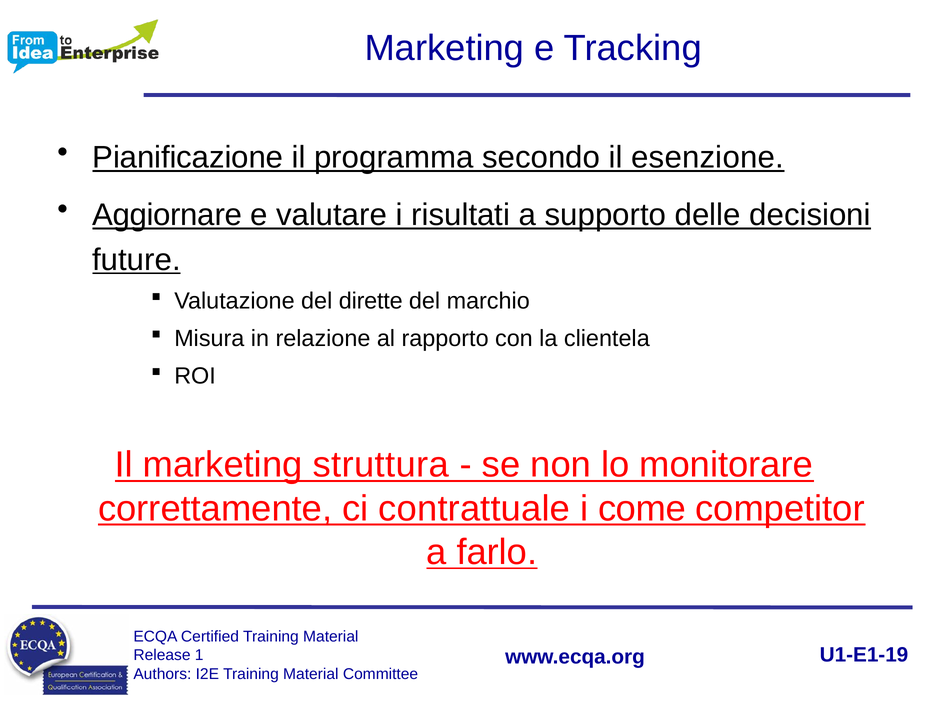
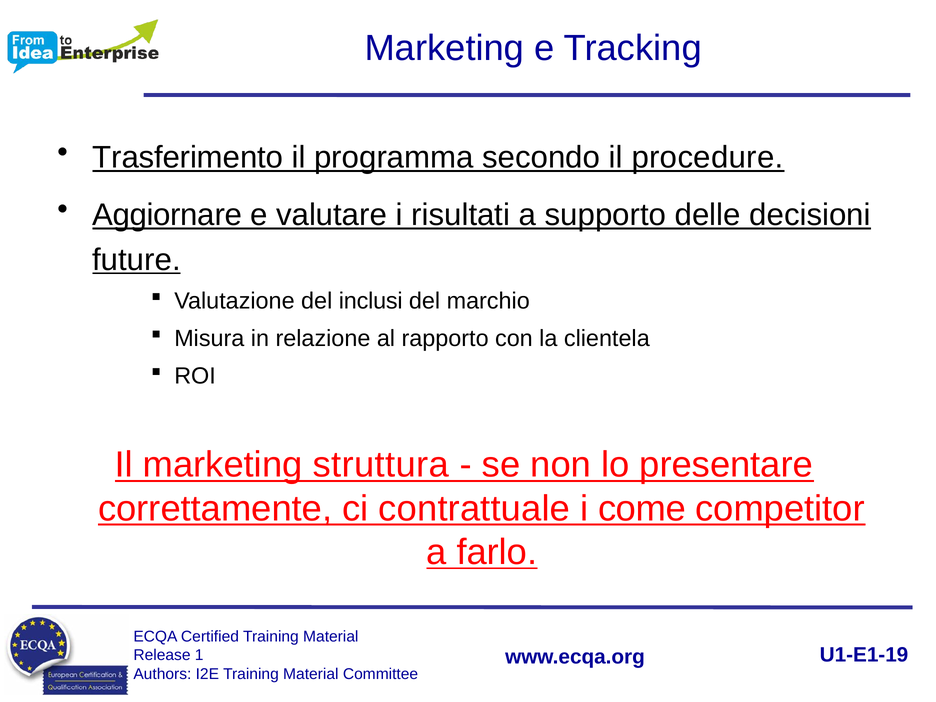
Pianificazione: Pianificazione -> Trasferimento
esenzione: esenzione -> procedure
dirette: dirette -> inclusi
monitorare: monitorare -> presentare
